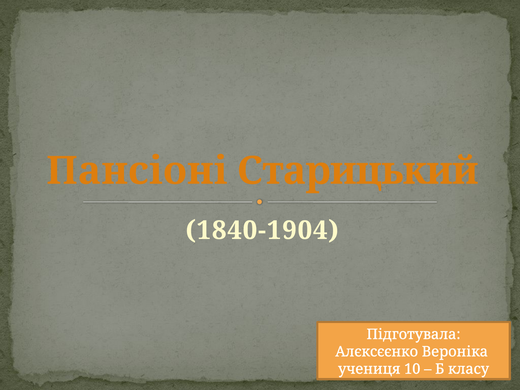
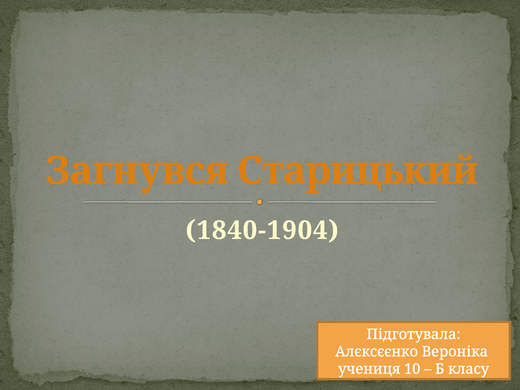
Пансіоні: Пансіоні -> Загнувся
